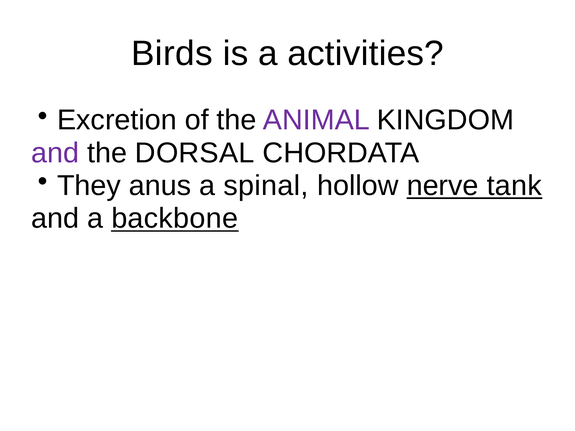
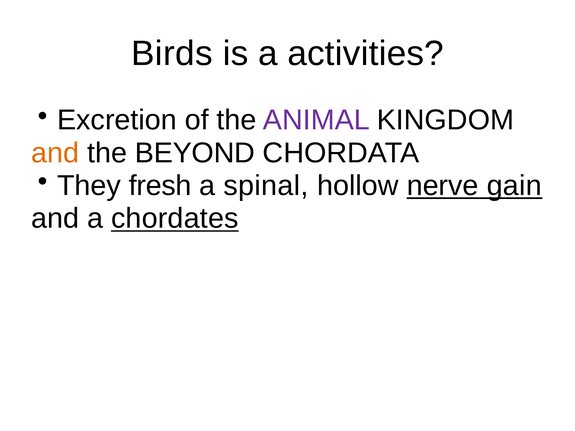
and at (55, 153) colour: purple -> orange
DORSAL: DORSAL -> BEYOND
anus: anus -> fresh
tank: tank -> gain
backbone: backbone -> chordates
